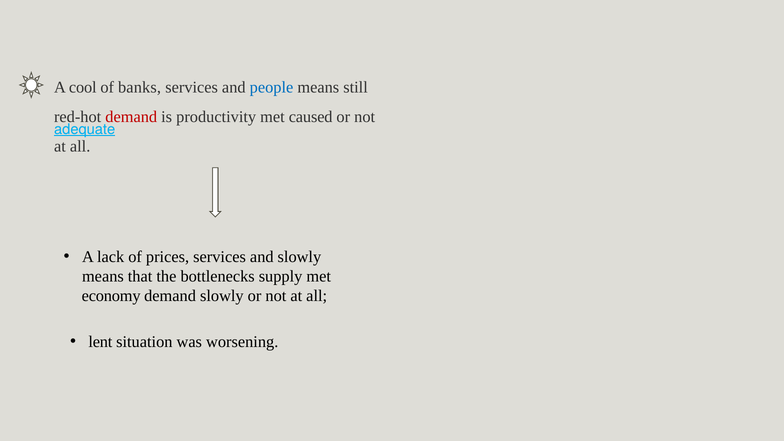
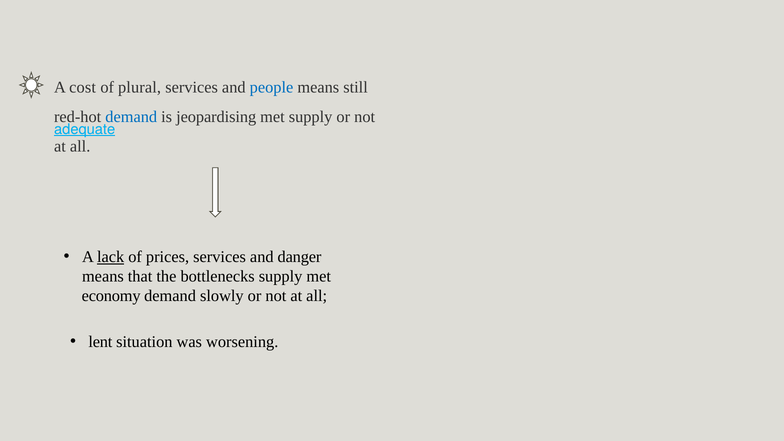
cool: cool -> cost
banks: banks -> plural
demand at (131, 117) colour: red -> blue
productivity: productivity -> jeopardising
met caused: caused -> supply
lack underline: none -> present
and slowly: slowly -> danger
